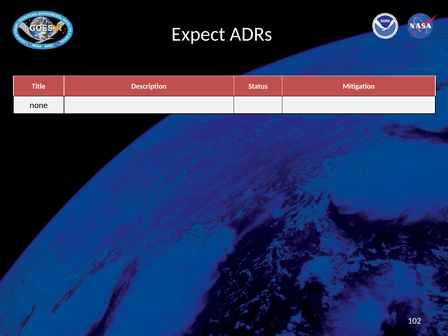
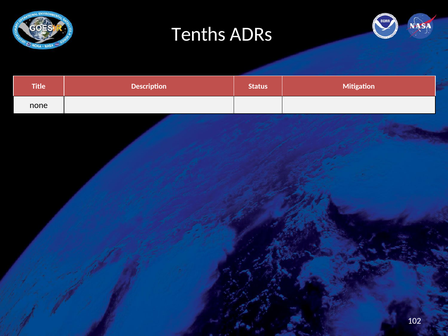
Expect: Expect -> Tenths
